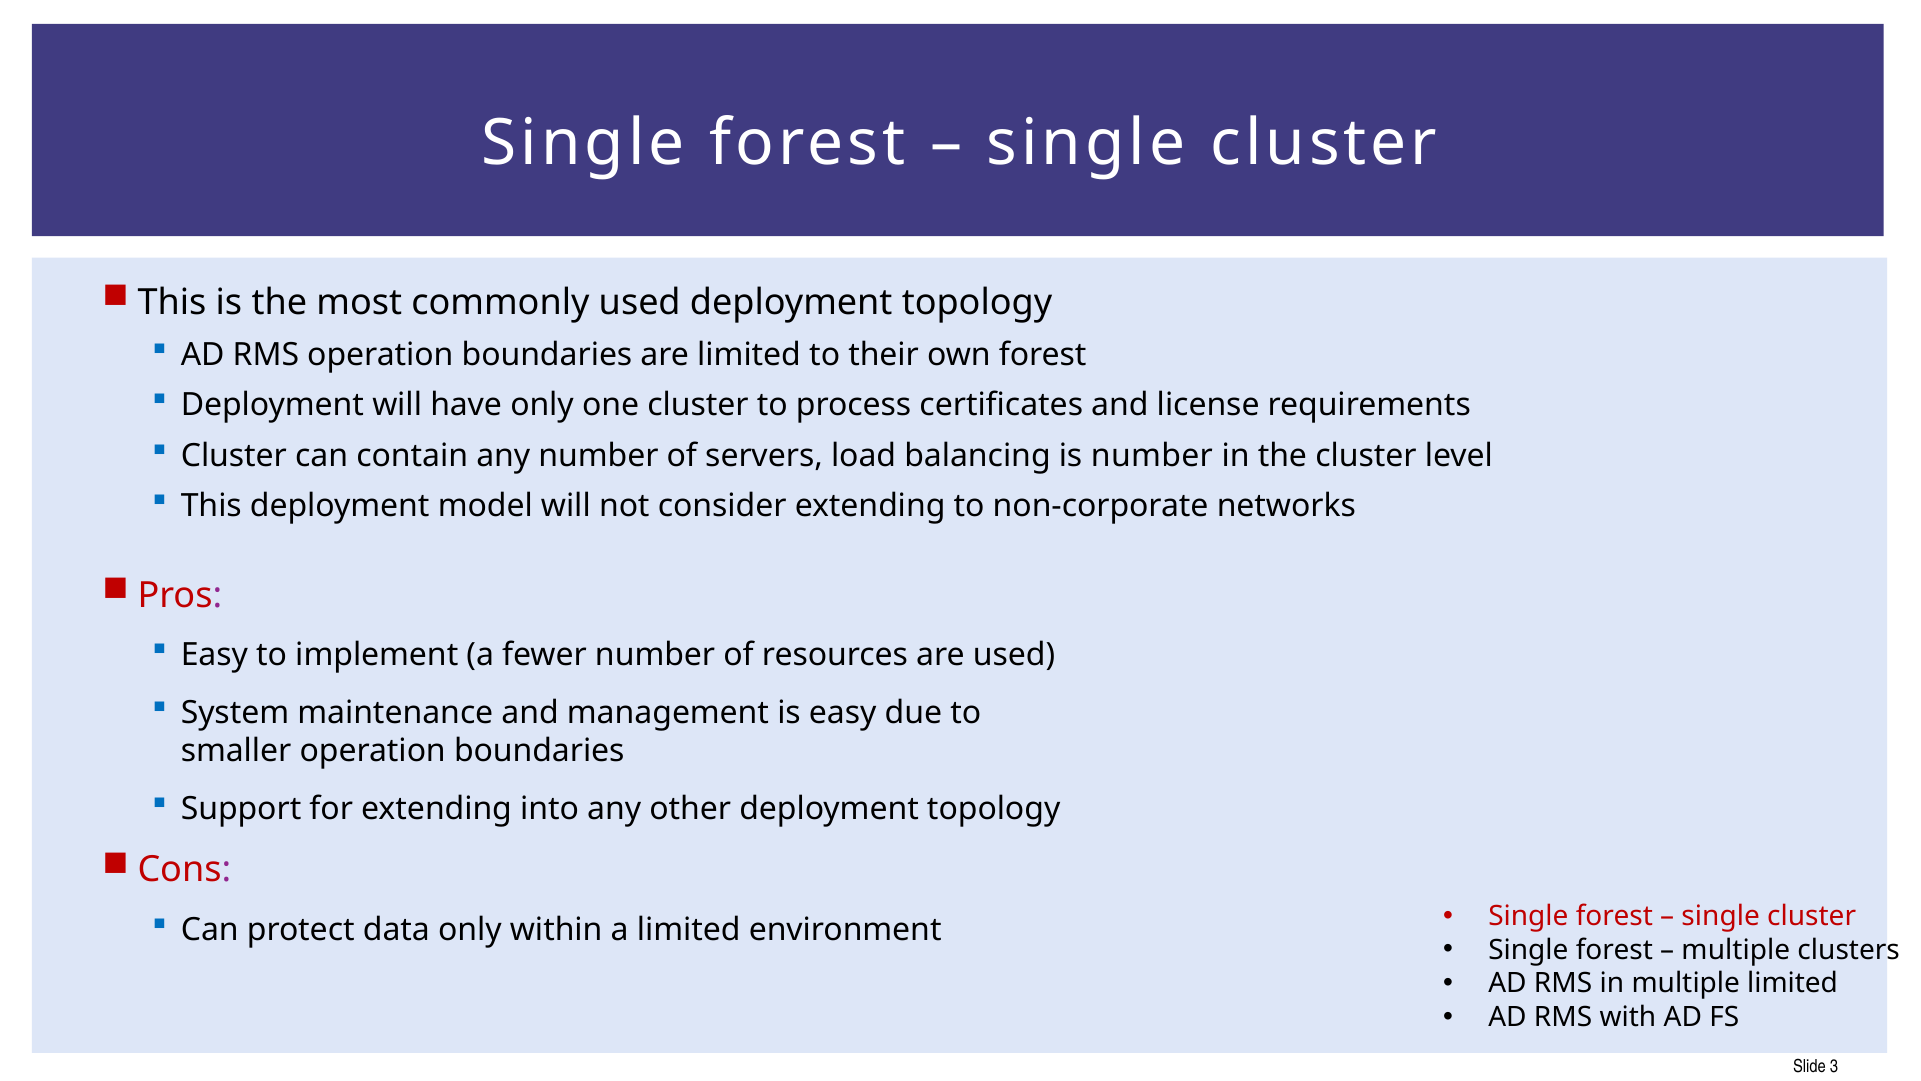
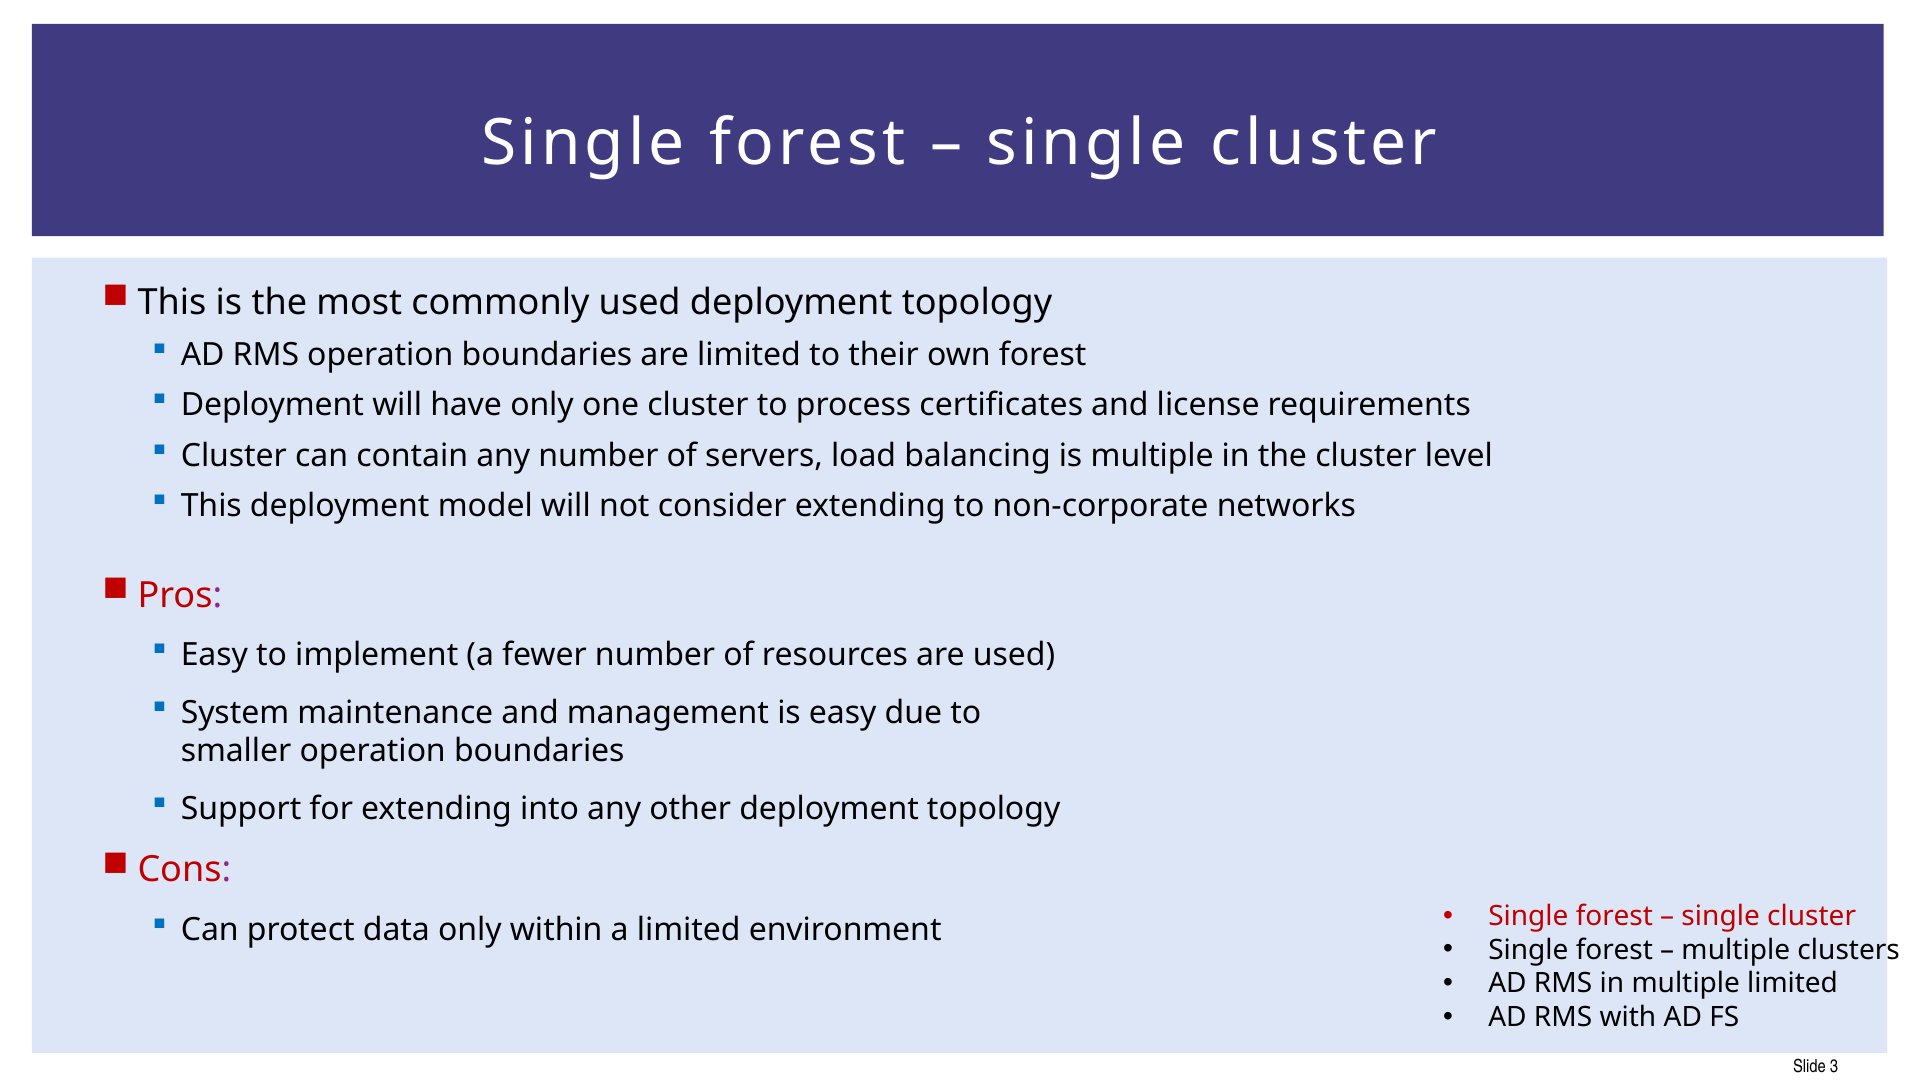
is number: number -> multiple
